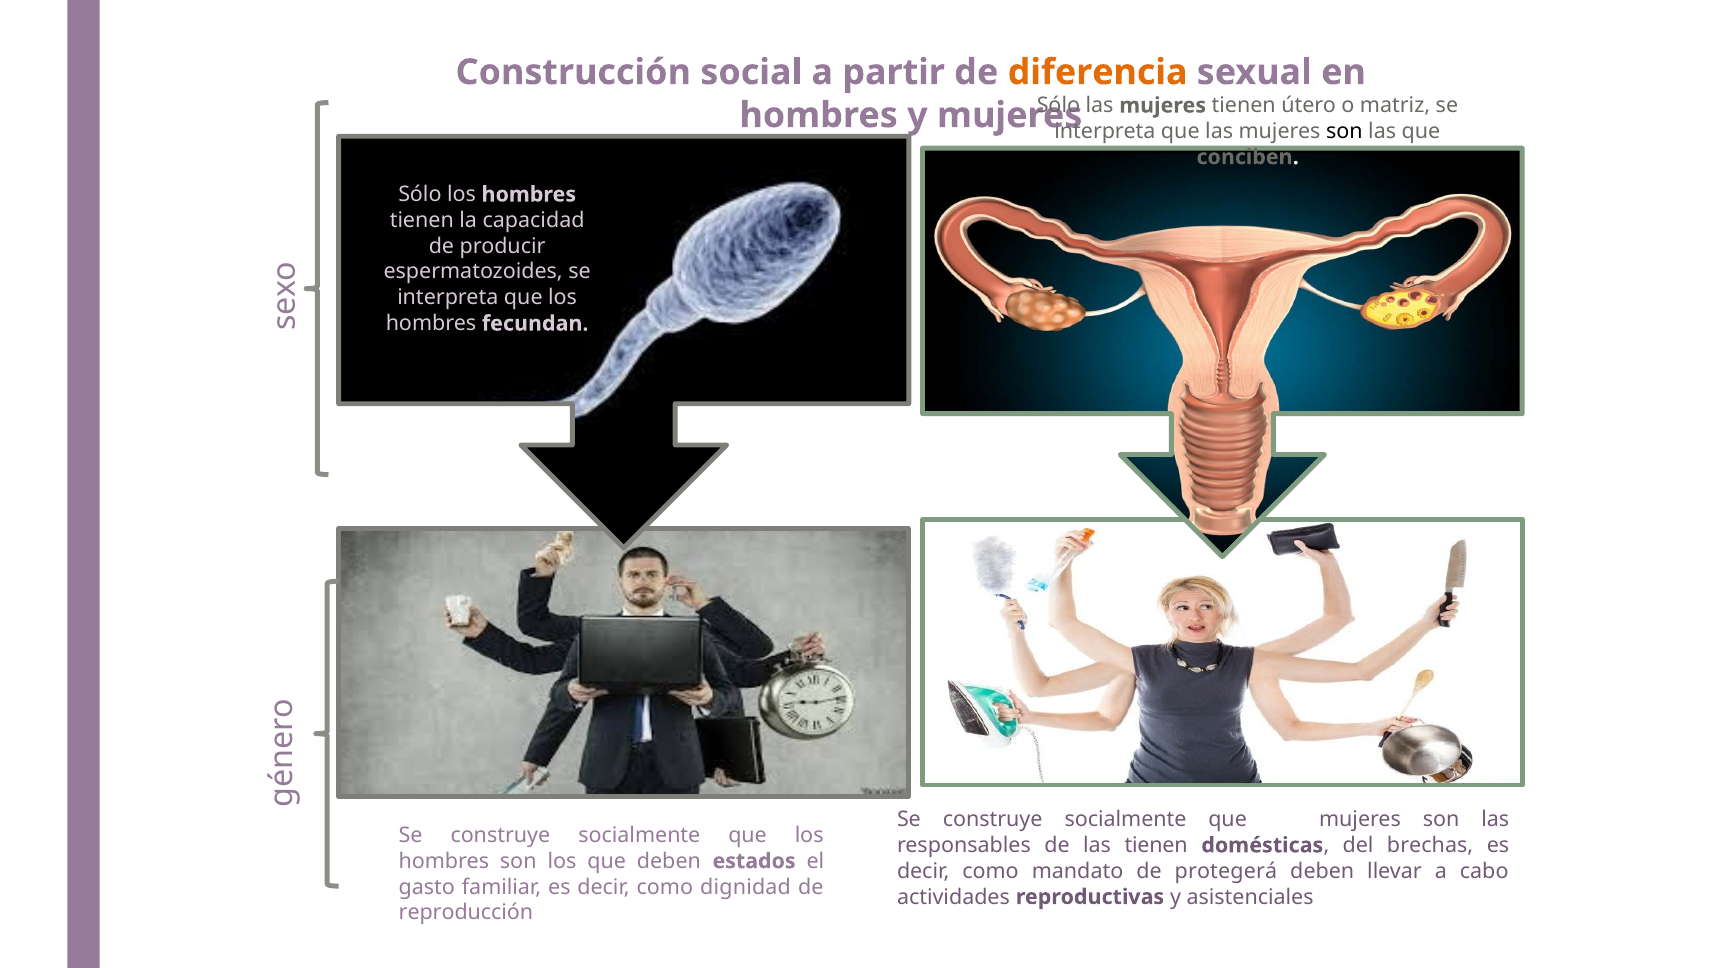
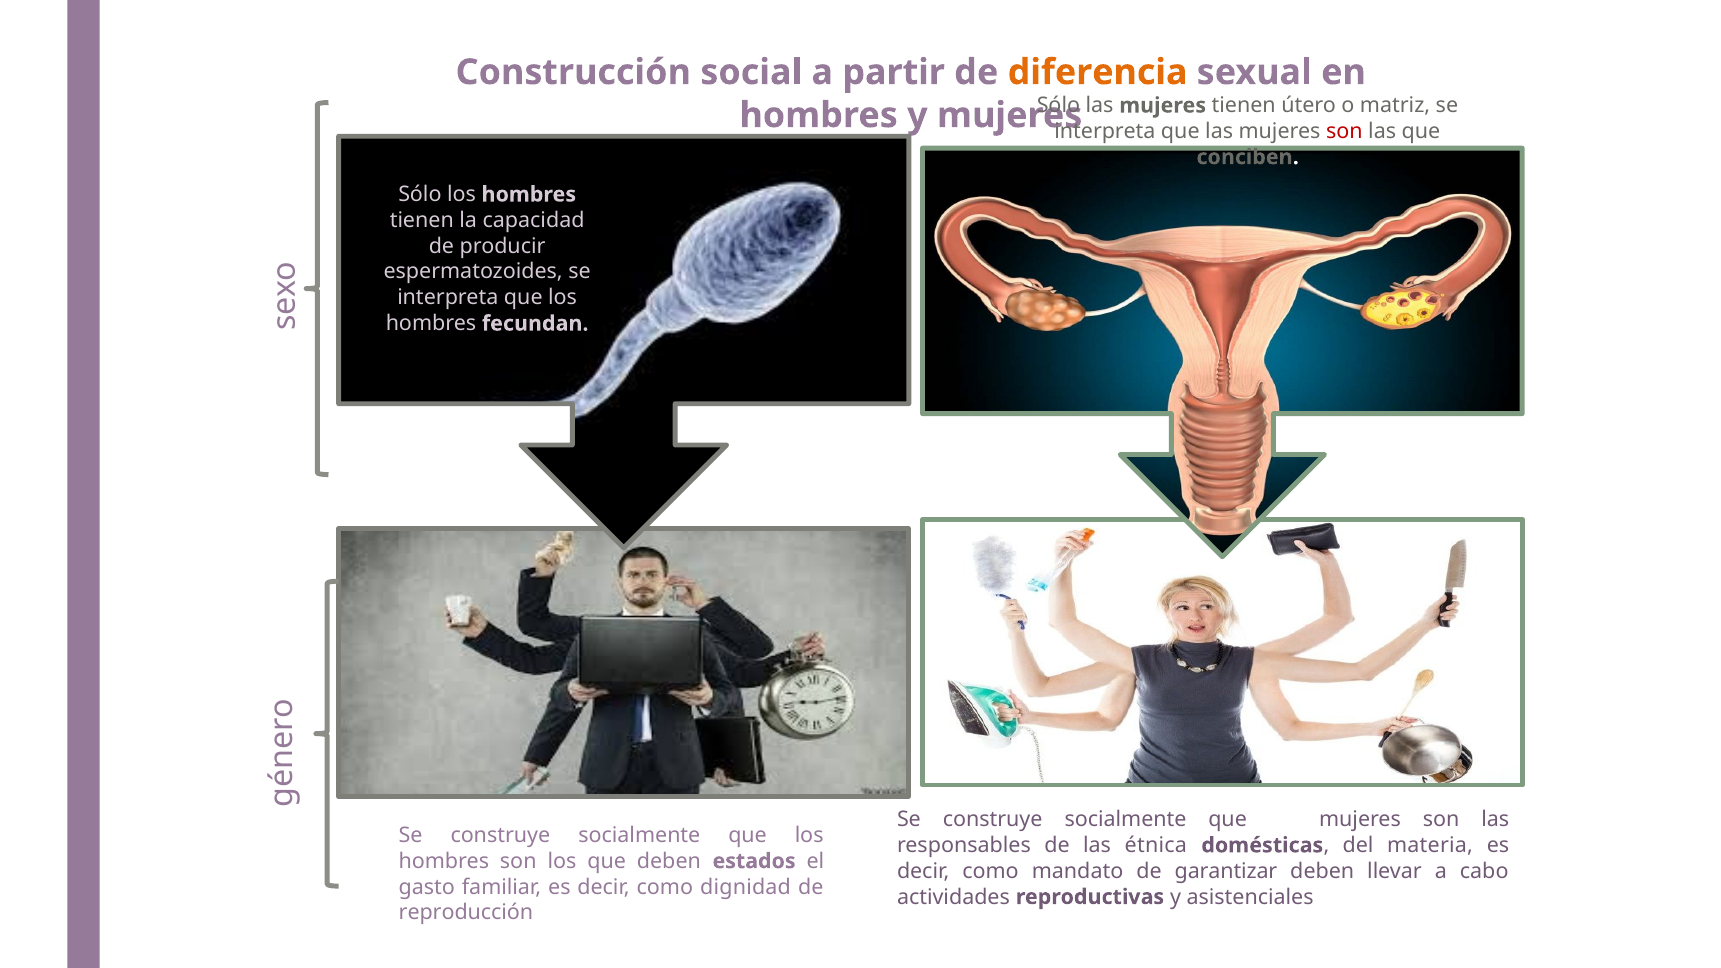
son at (1344, 131) colour: black -> red
las tienen: tienen -> étnica
brechas: brechas -> materia
protegerá: protegerá -> garantizar
